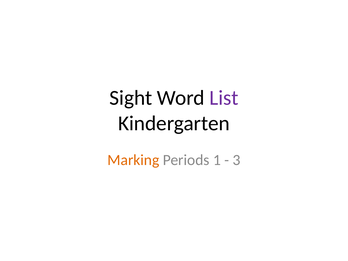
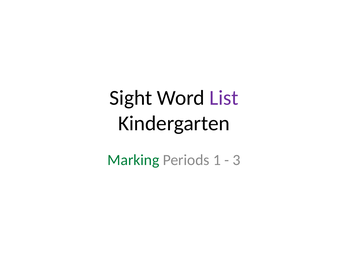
Marking colour: orange -> green
